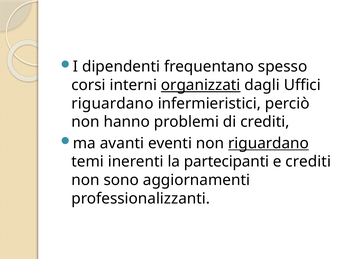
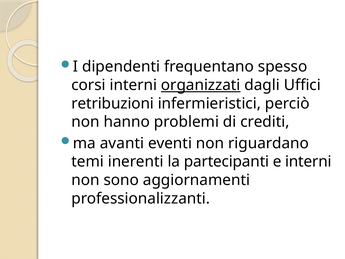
riguardano at (113, 103): riguardano -> retribuzioni
riguardano at (269, 143) underline: present -> none
e crediti: crediti -> interni
